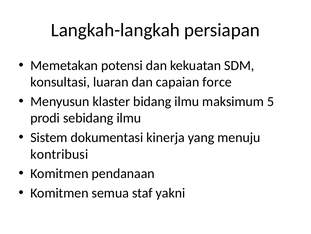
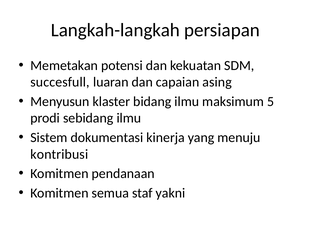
konsultasi: konsultasi -> succesfull
force: force -> asing
